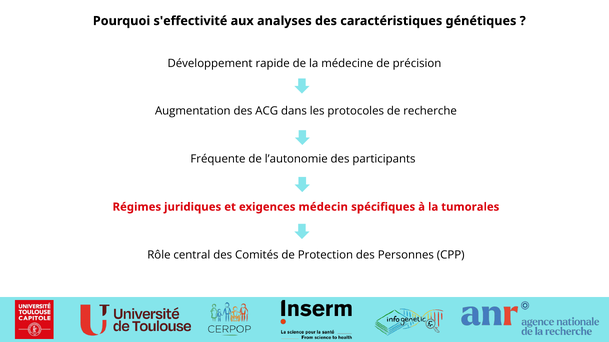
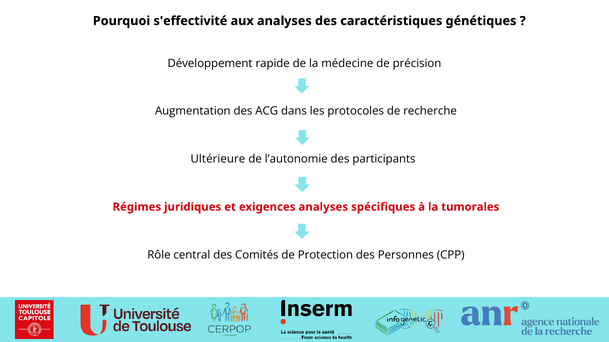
Fréquente: Fréquente -> Ultérieure
exigences médecin: médecin -> analyses
